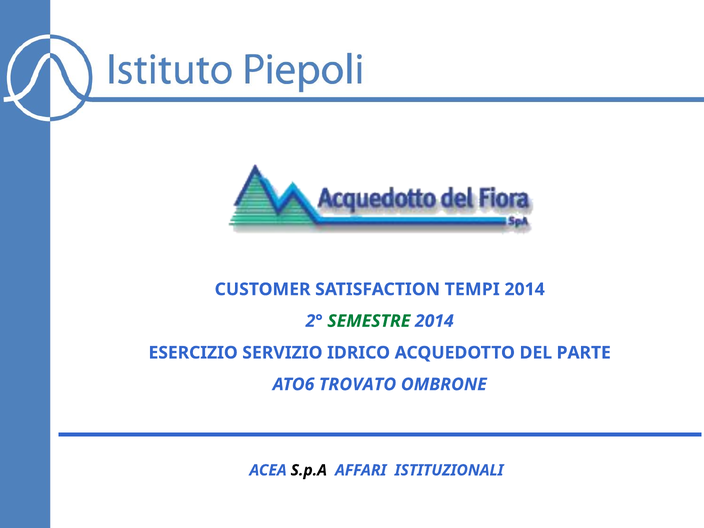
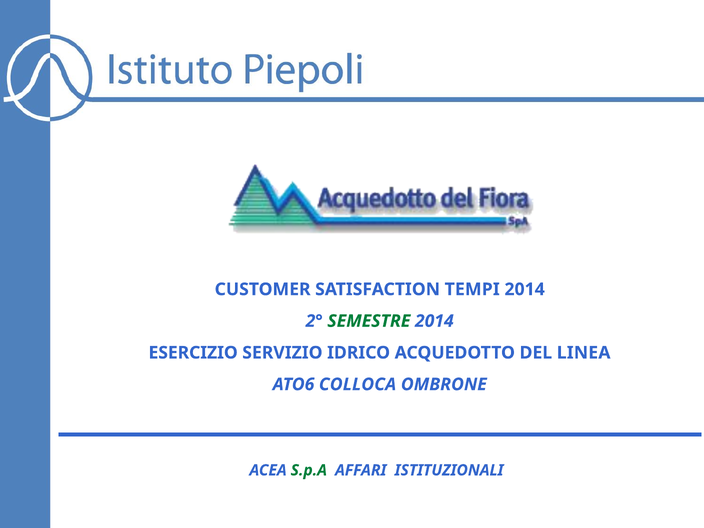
PARTE: PARTE -> LINEA
TROVATO: TROVATO -> COLLOCA
S.p.A colour: black -> green
